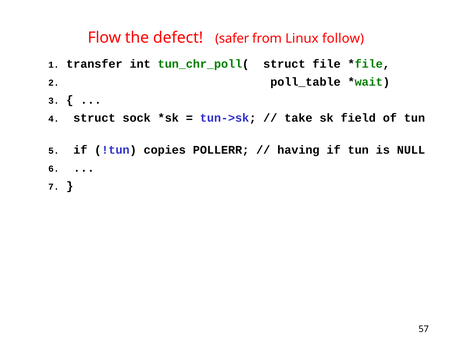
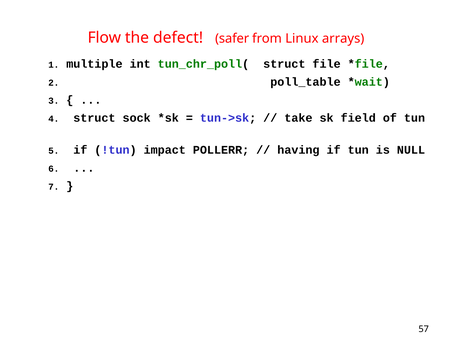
follow: follow -> arrays
transfer: transfer -> multiple
copies: copies -> impact
